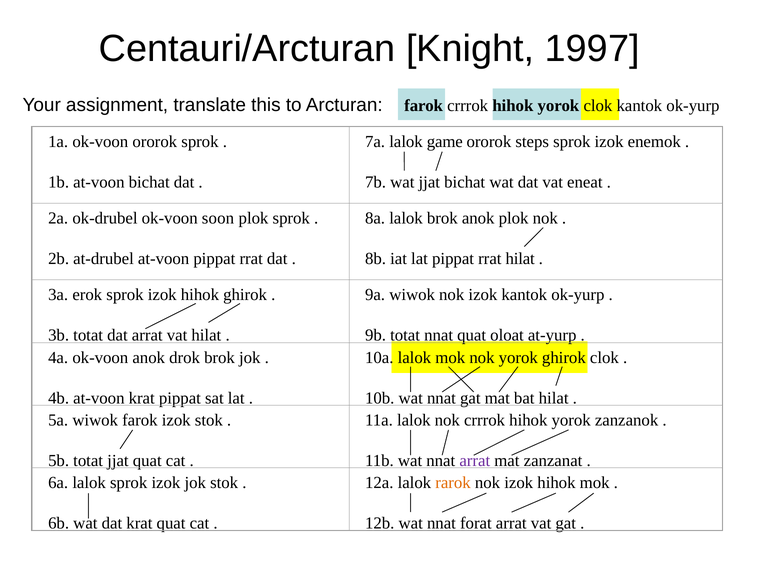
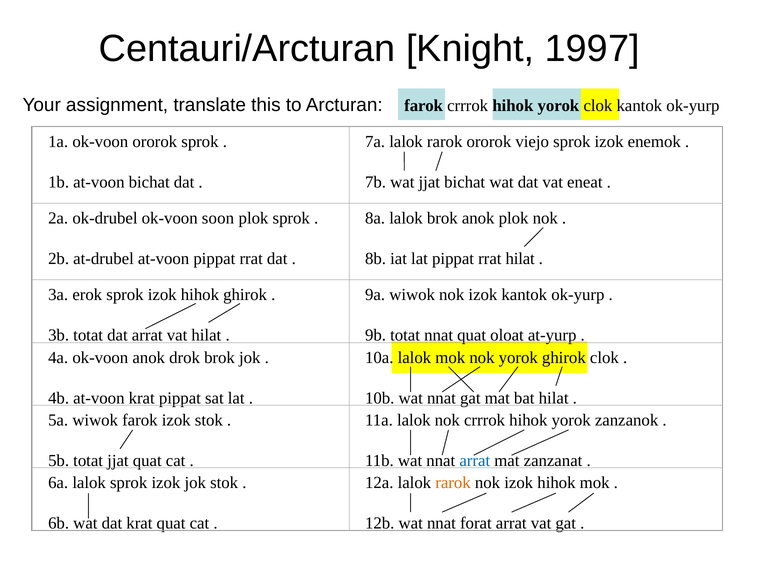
7a lalok game: game -> rarok
steps: steps -> viejo
arrat at (475, 460) colour: purple -> blue
